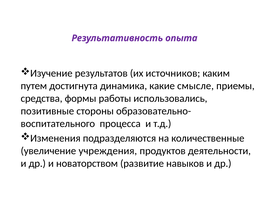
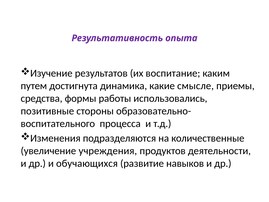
источников: источников -> воспитание
новаторством: новаторством -> обучающихся
